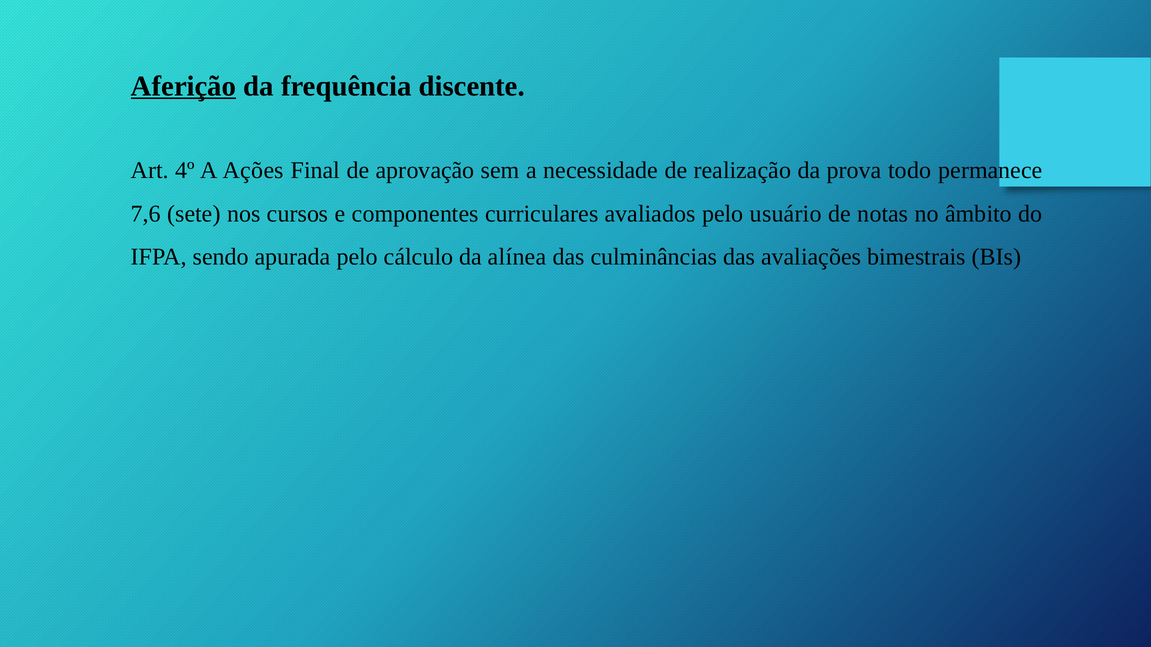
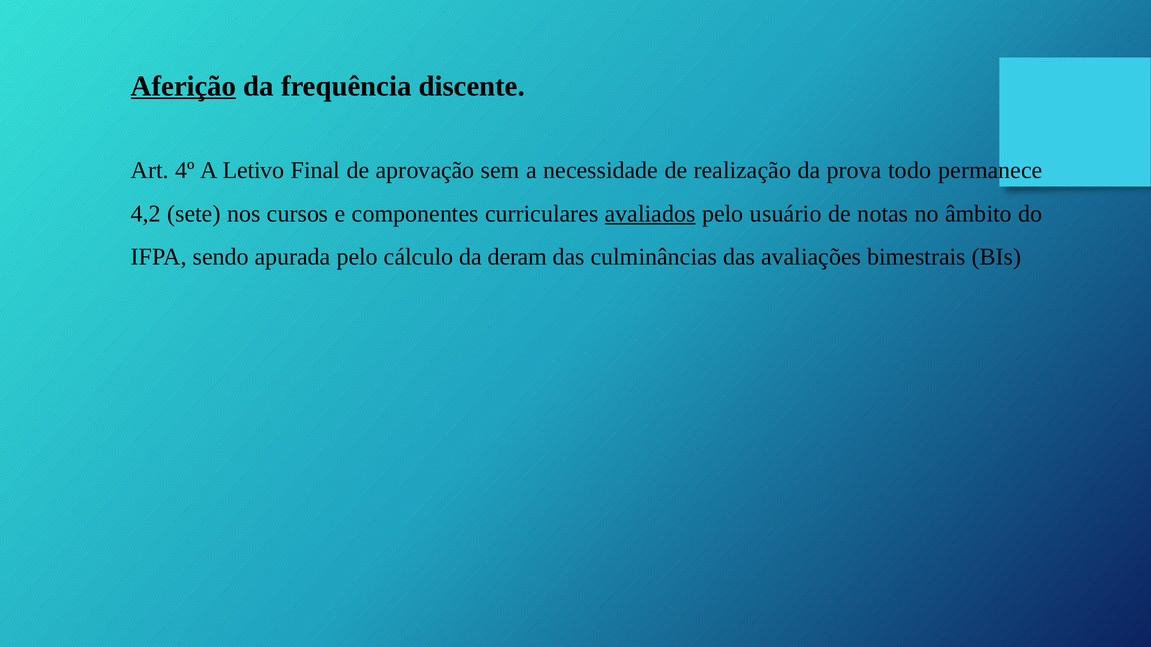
Ações: Ações -> Letivo
7,6: 7,6 -> 4,2
avaliados underline: none -> present
alínea: alínea -> deram
